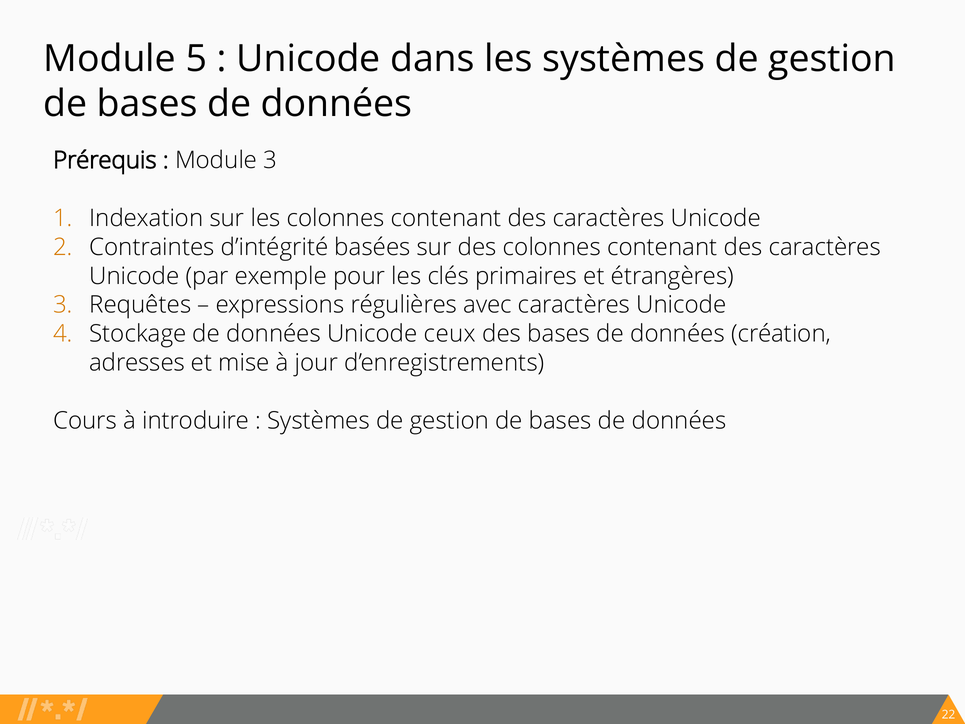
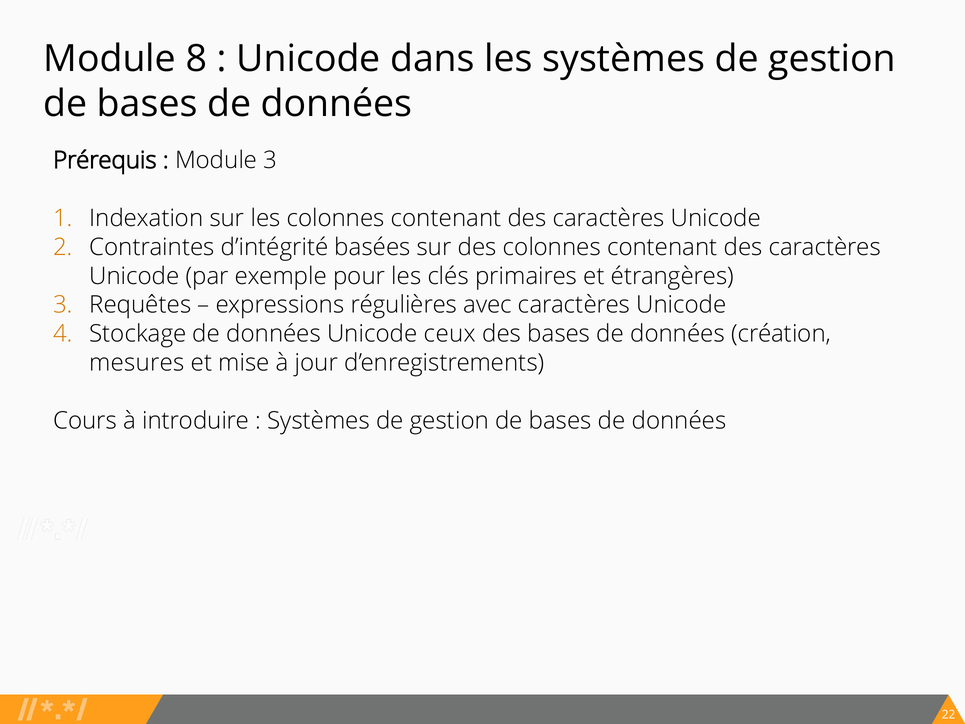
5: 5 -> 8
adresses: adresses -> mesures
